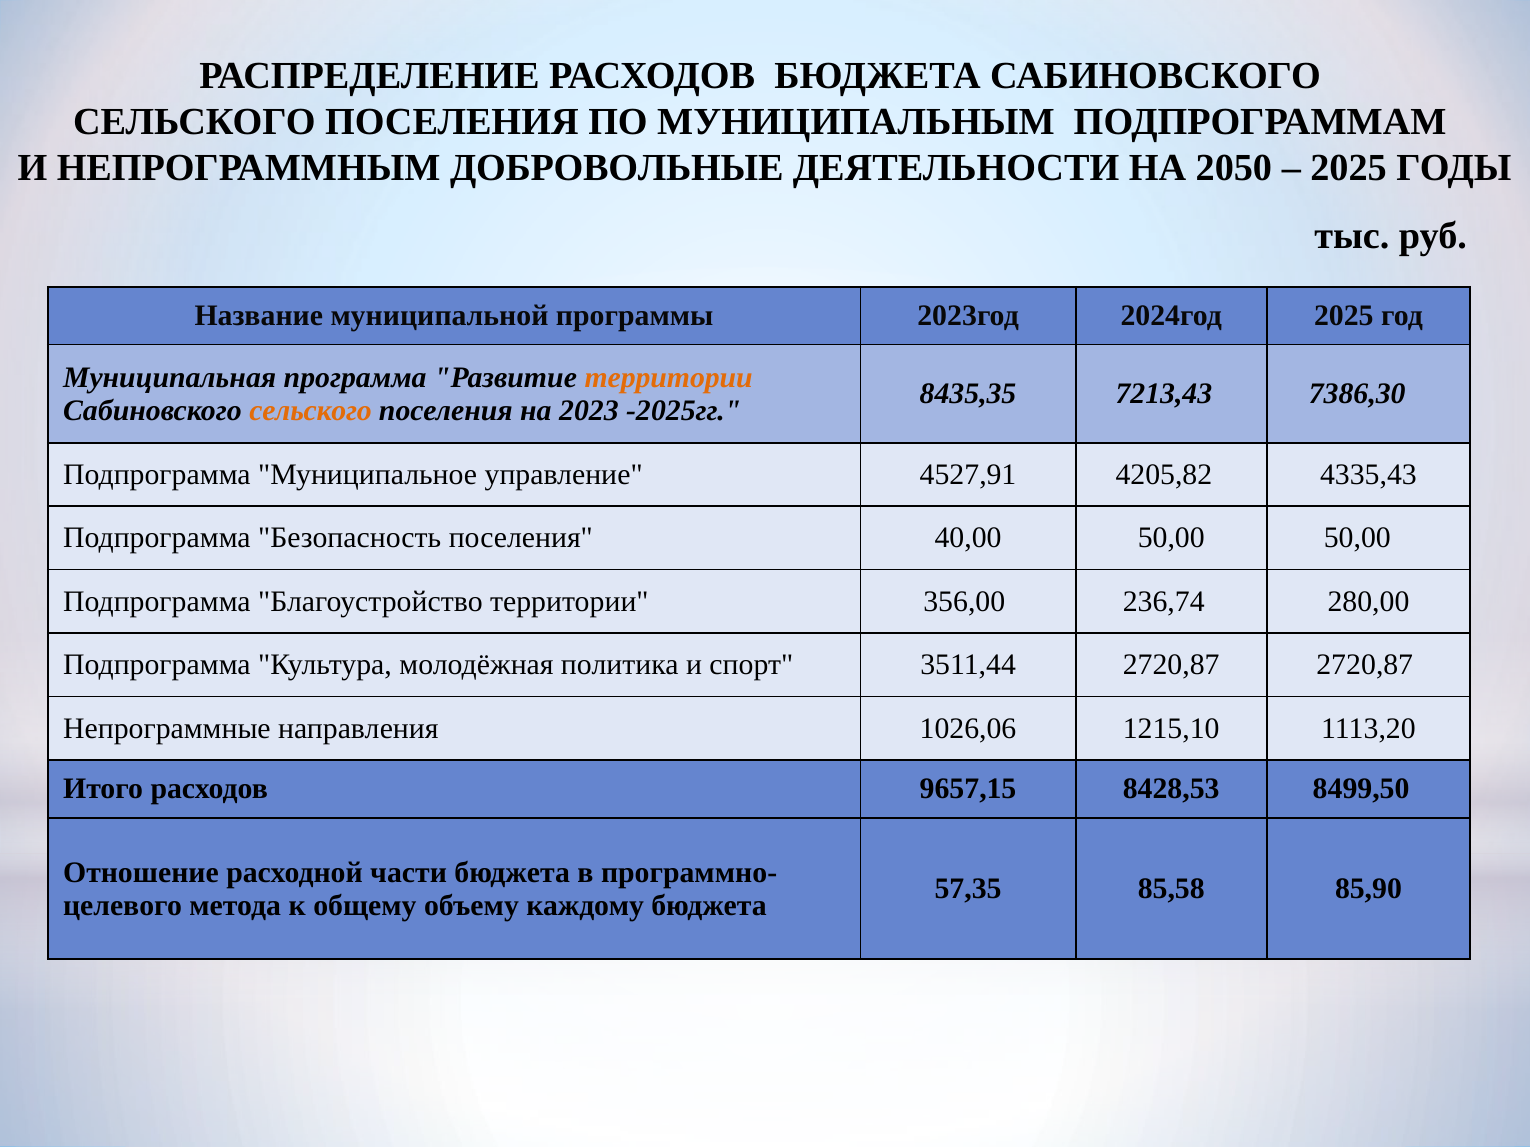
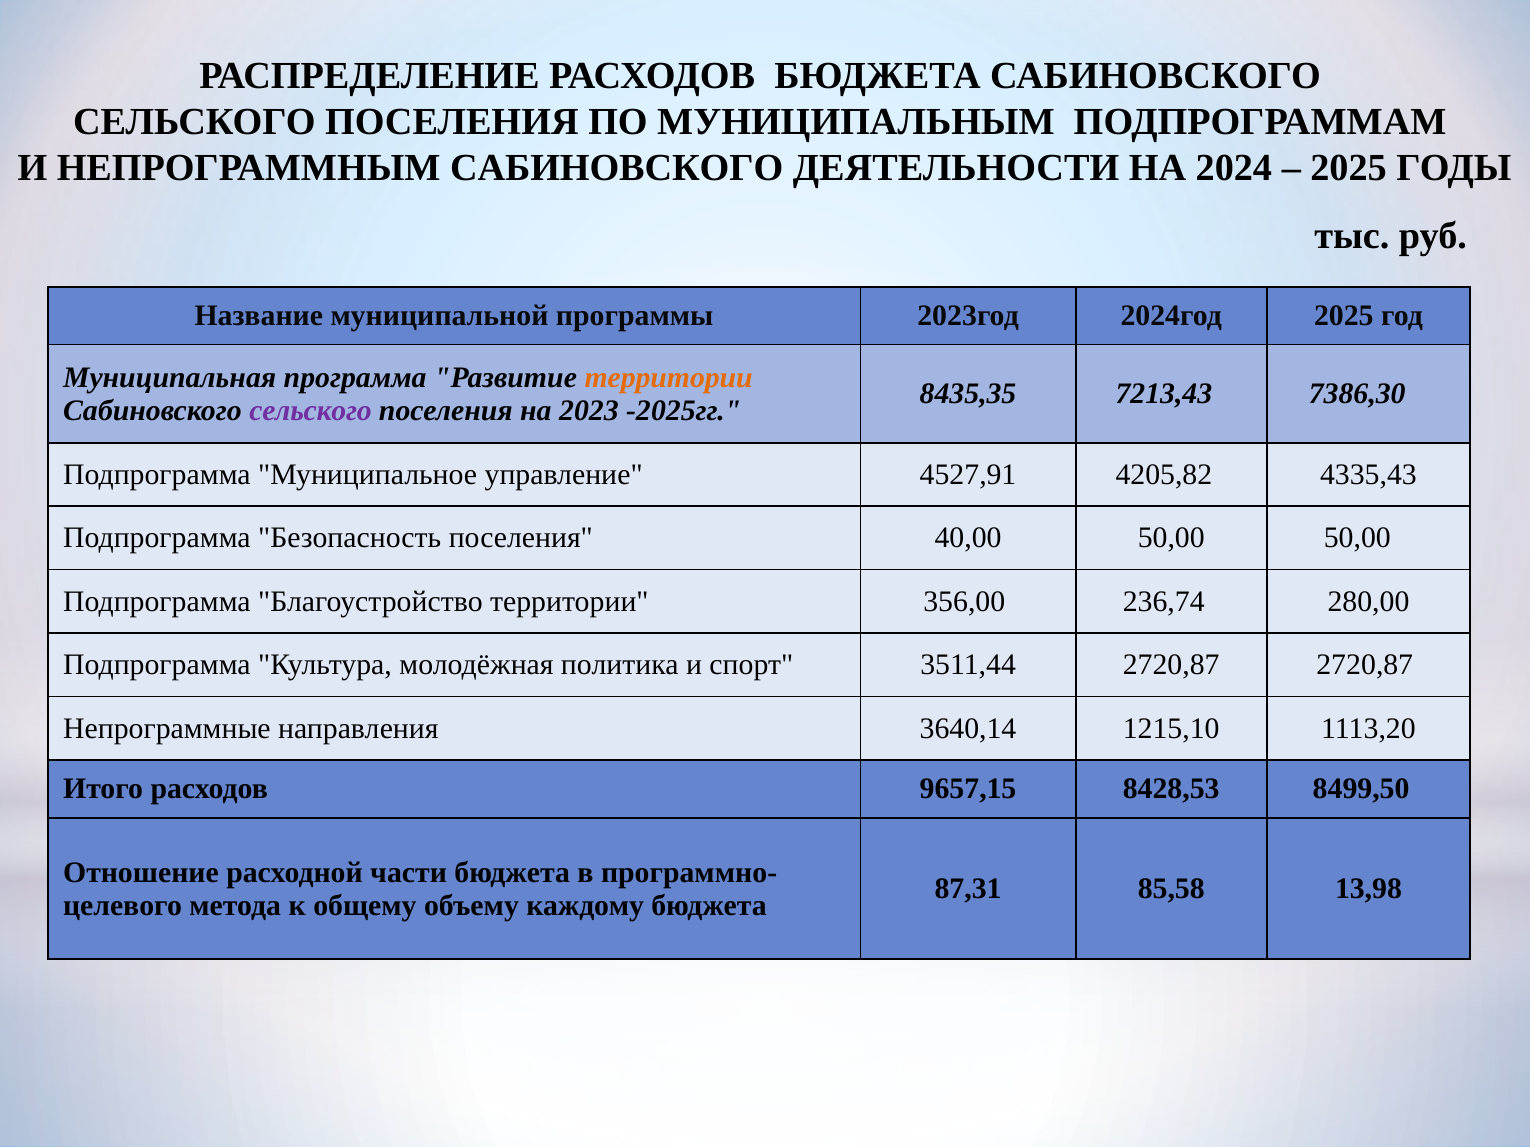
НЕПРОГРАММНЫМ ДОБРОВОЛЬНЫЕ: ДОБРОВОЛЬНЫЕ -> САБИНОВСКОГО
2050: 2050 -> 2024
сельского at (311, 410) colour: orange -> purple
1026,06: 1026,06 -> 3640,14
57,35: 57,35 -> 87,31
85,90: 85,90 -> 13,98
